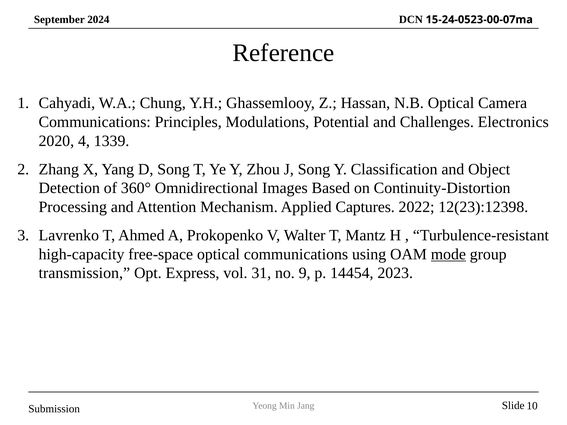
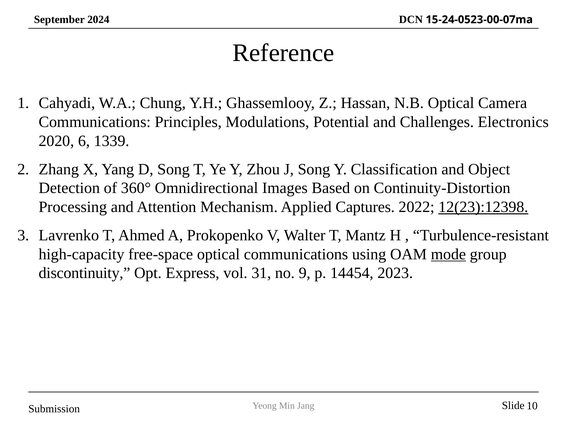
4: 4 -> 6
12(23):12398 underline: none -> present
transmission: transmission -> discontinuity
